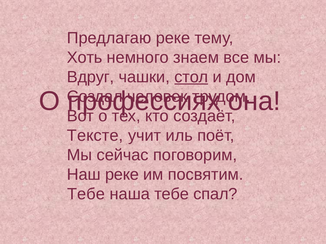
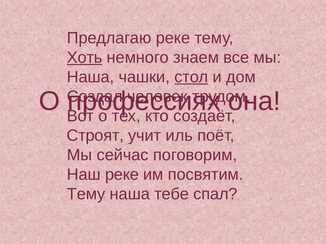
Хоть underline: none -> present
Вдруг at (91, 77): Вдруг -> Наша
Тексте: Тексте -> Строят
Тебе at (86, 194): Тебе -> Тему
